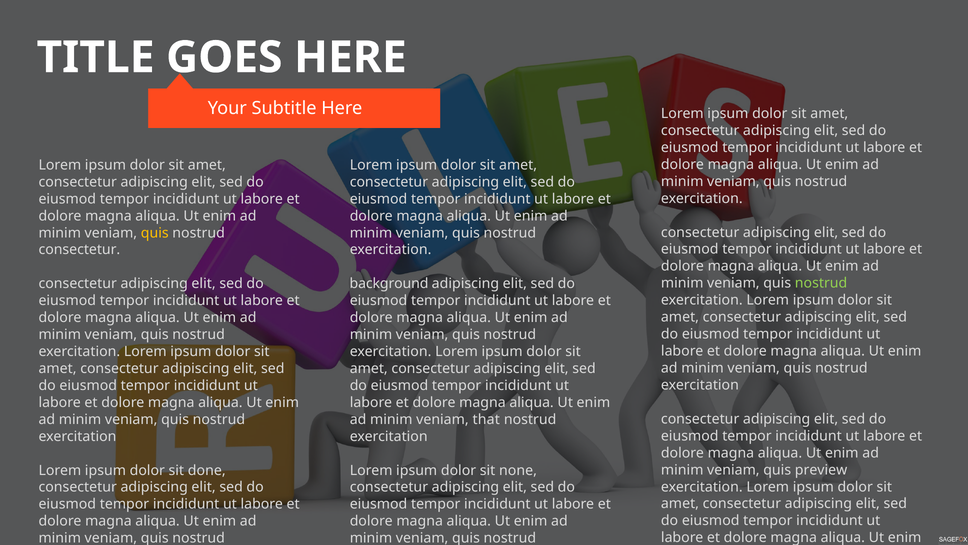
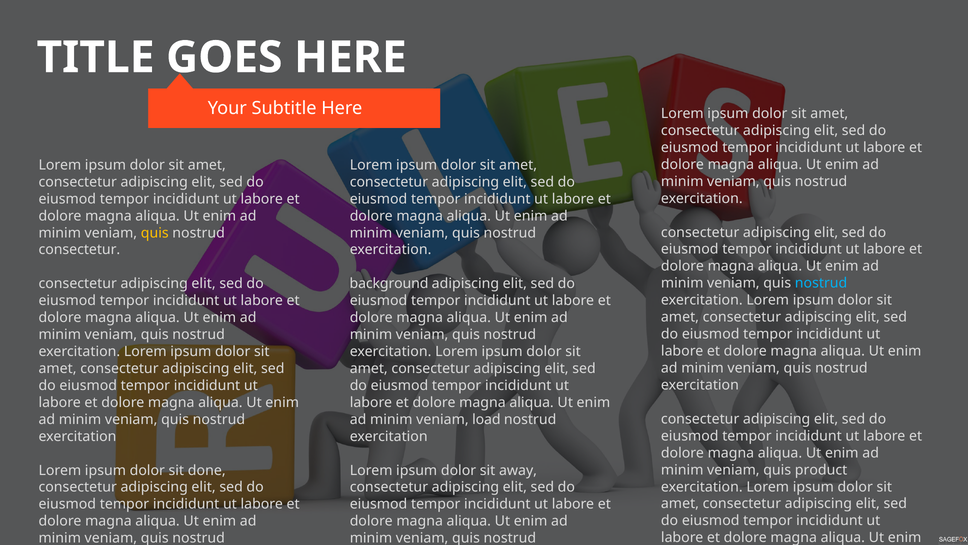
nostrud at (821, 283) colour: light green -> light blue
that: that -> load
preview: preview -> product
none: none -> away
